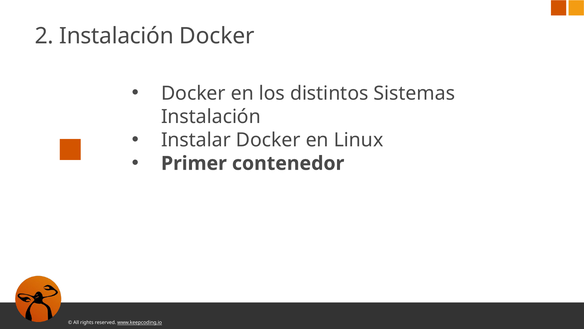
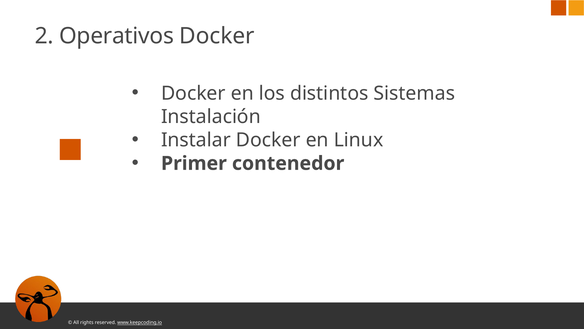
2 Instalación: Instalación -> Operativos
